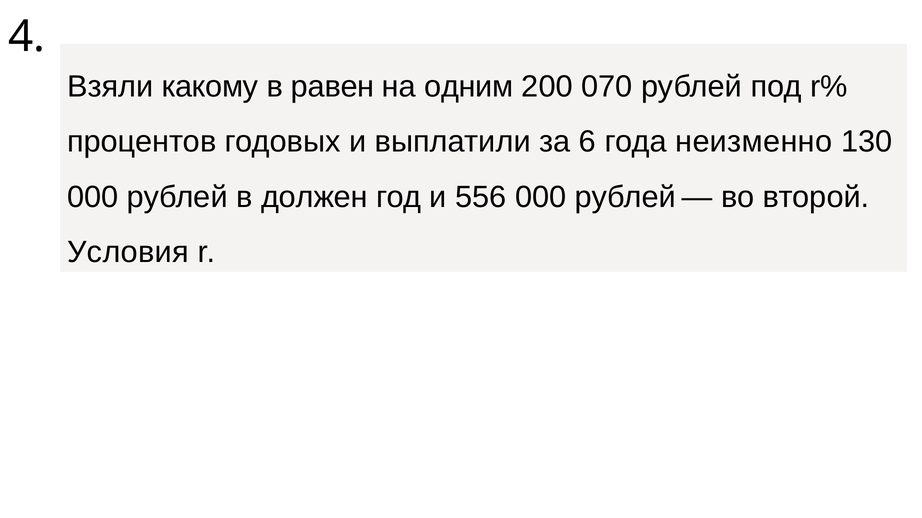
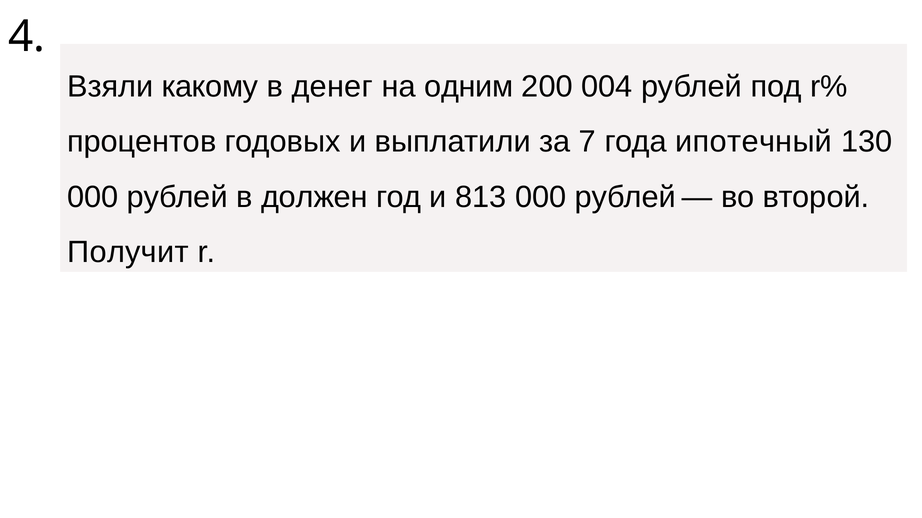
равен: равен -> денег
070: 070 -> 004
6: 6 -> 7
неизменно: неизменно -> ипотечный
556: 556 -> 813
Условия: Условия -> Получит
